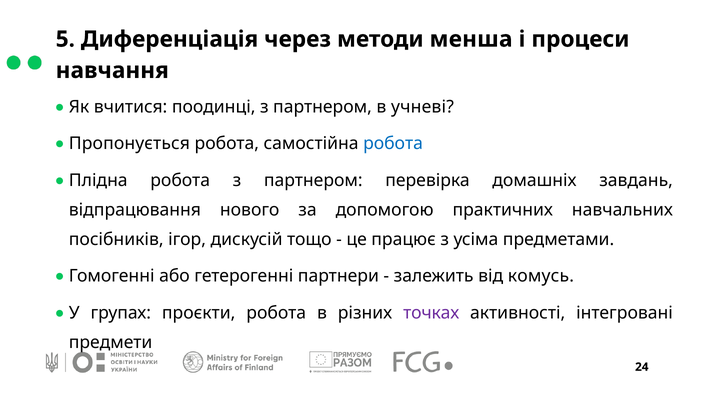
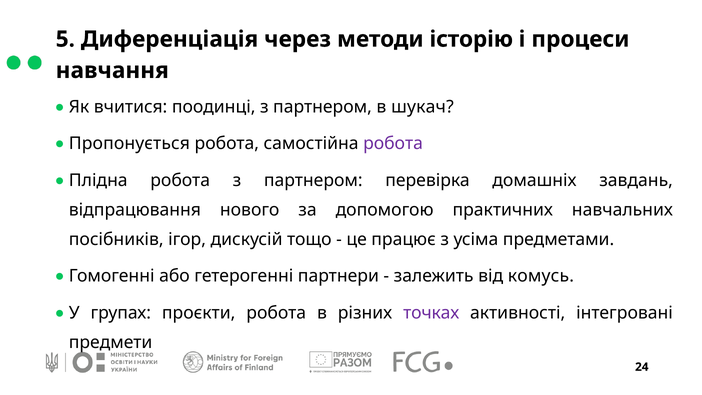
менша: менша -> історію
учневі: учневі -> шукач
робота at (393, 143) colour: blue -> purple
